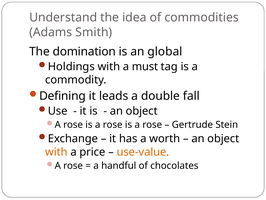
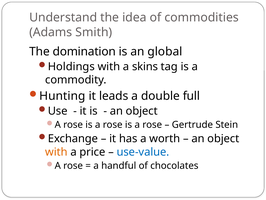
must: must -> skins
Defining: Defining -> Hunting
fall: fall -> full
use-value colour: orange -> blue
